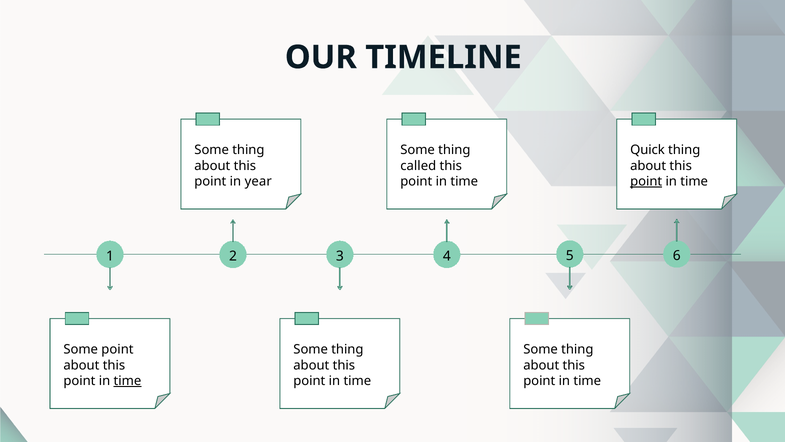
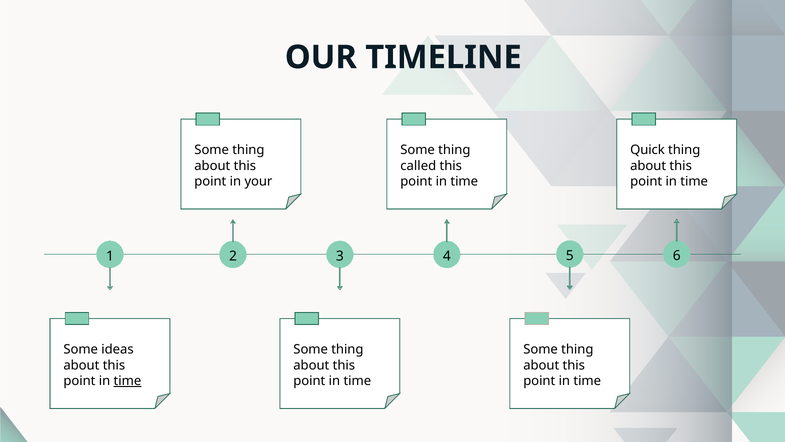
year: year -> your
point at (646, 181) underline: present -> none
Some point: point -> ideas
